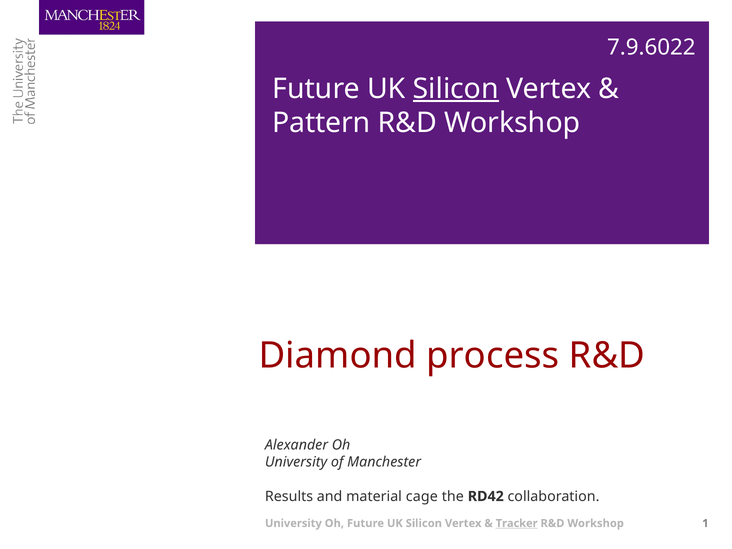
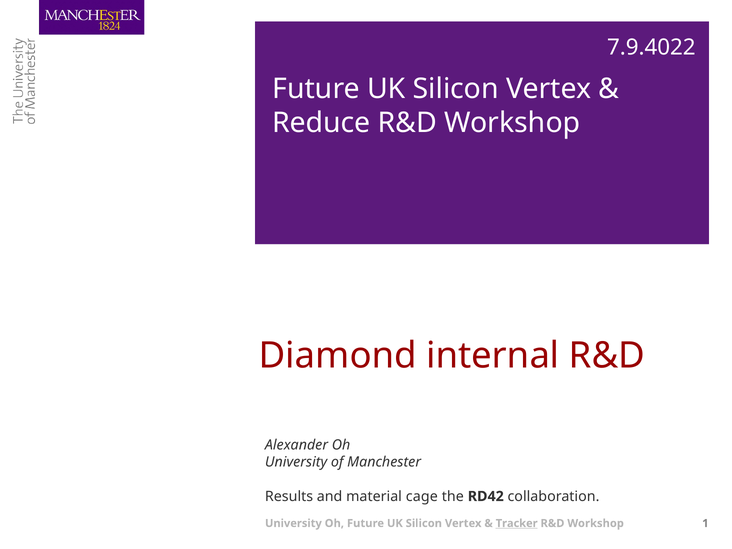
7.9.6022: 7.9.6022 -> 7.9.4022
Silicon at (456, 89) underline: present -> none
Pattern: Pattern -> Reduce
process: process -> internal
